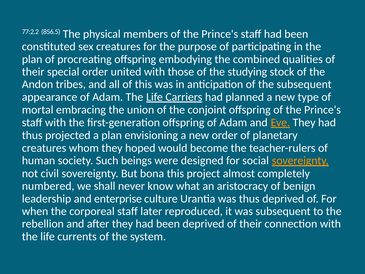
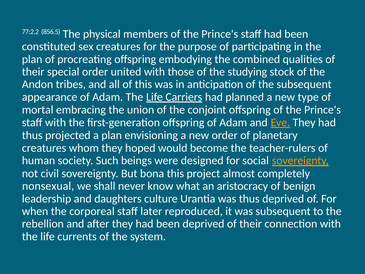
numbered: numbered -> nonsexual
enterprise: enterprise -> daughters
